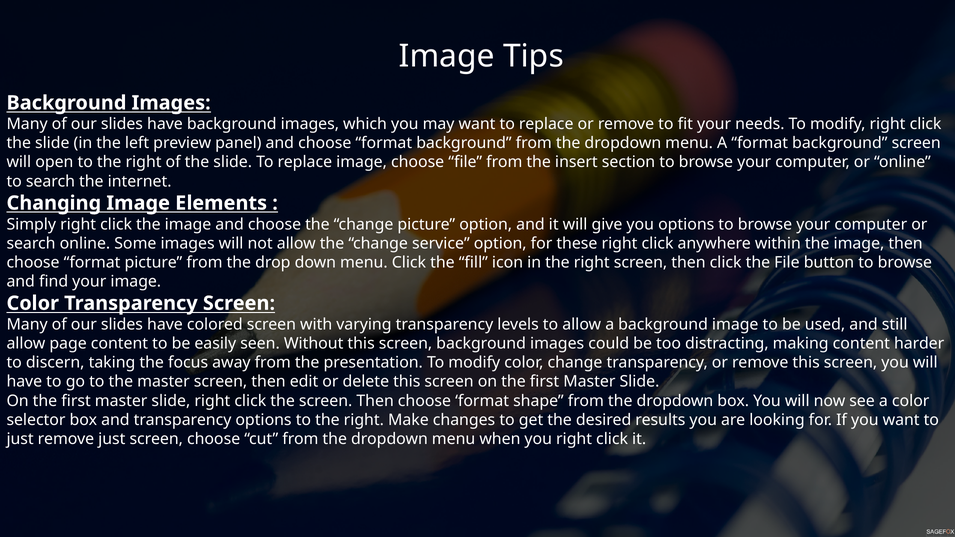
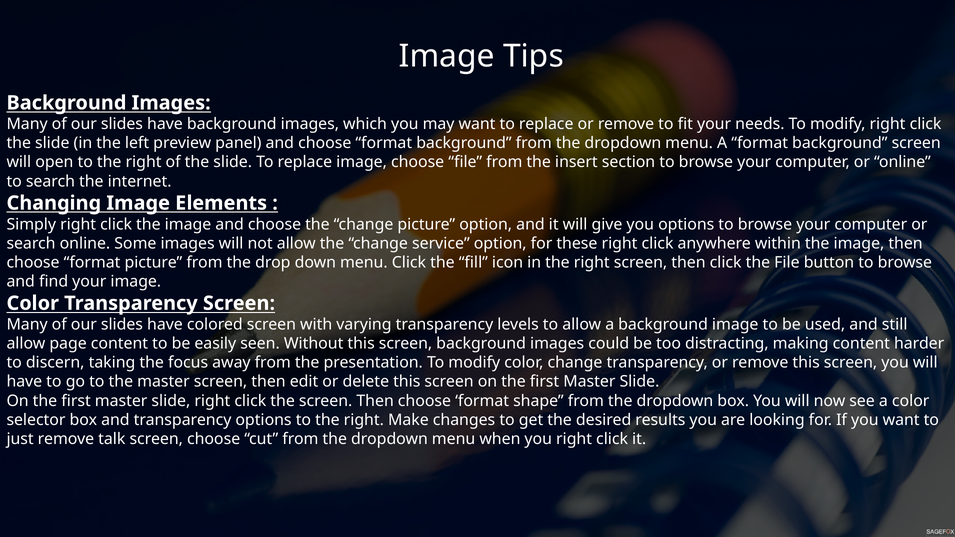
remove just: just -> talk
